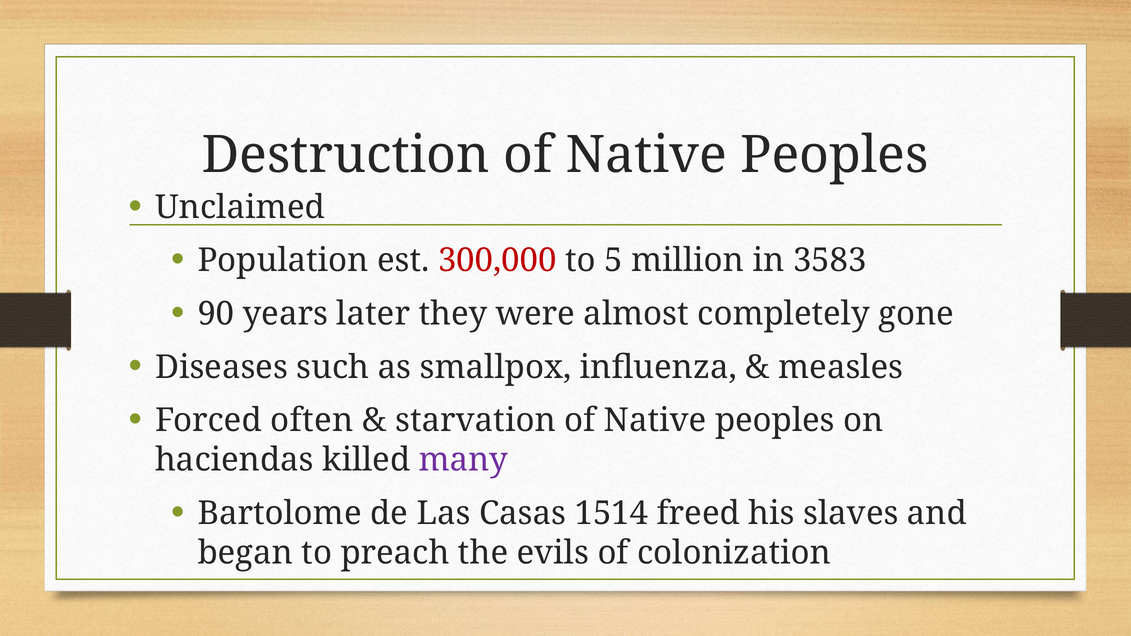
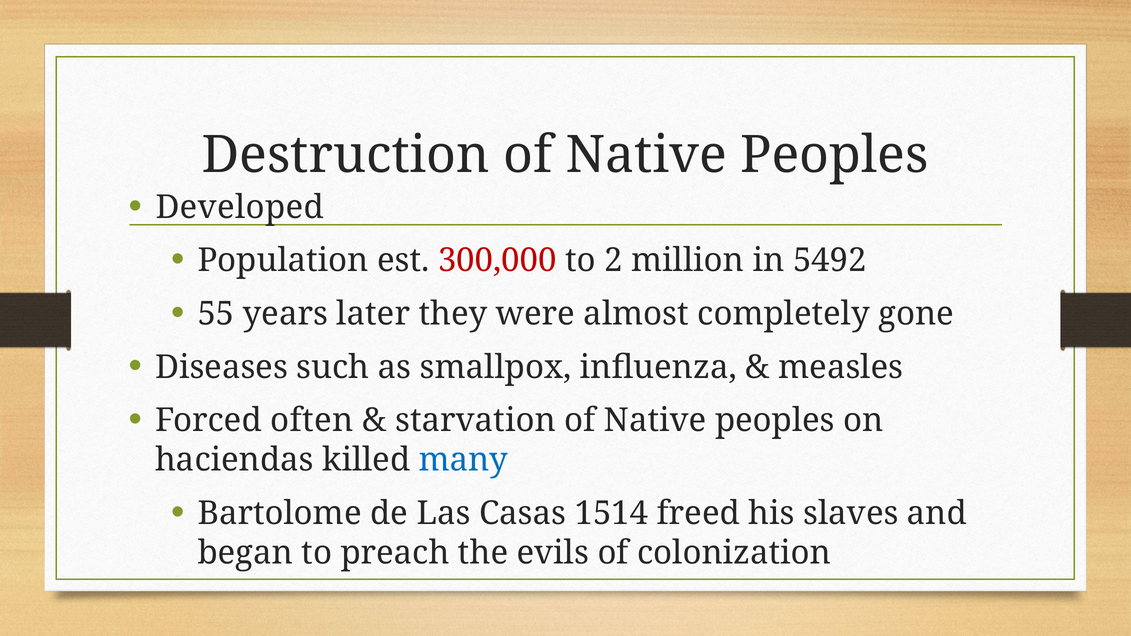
Unclaimed: Unclaimed -> Developed
5: 5 -> 2
3583: 3583 -> 5492
90: 90 -> 55
many colour: purple -> blue
